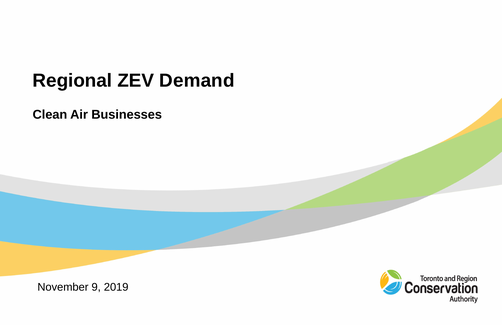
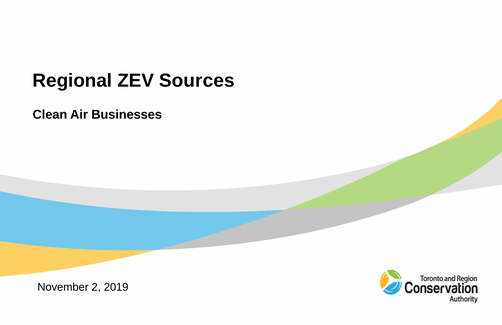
Demand: Demand -> Sources
9: 9 -> 2
